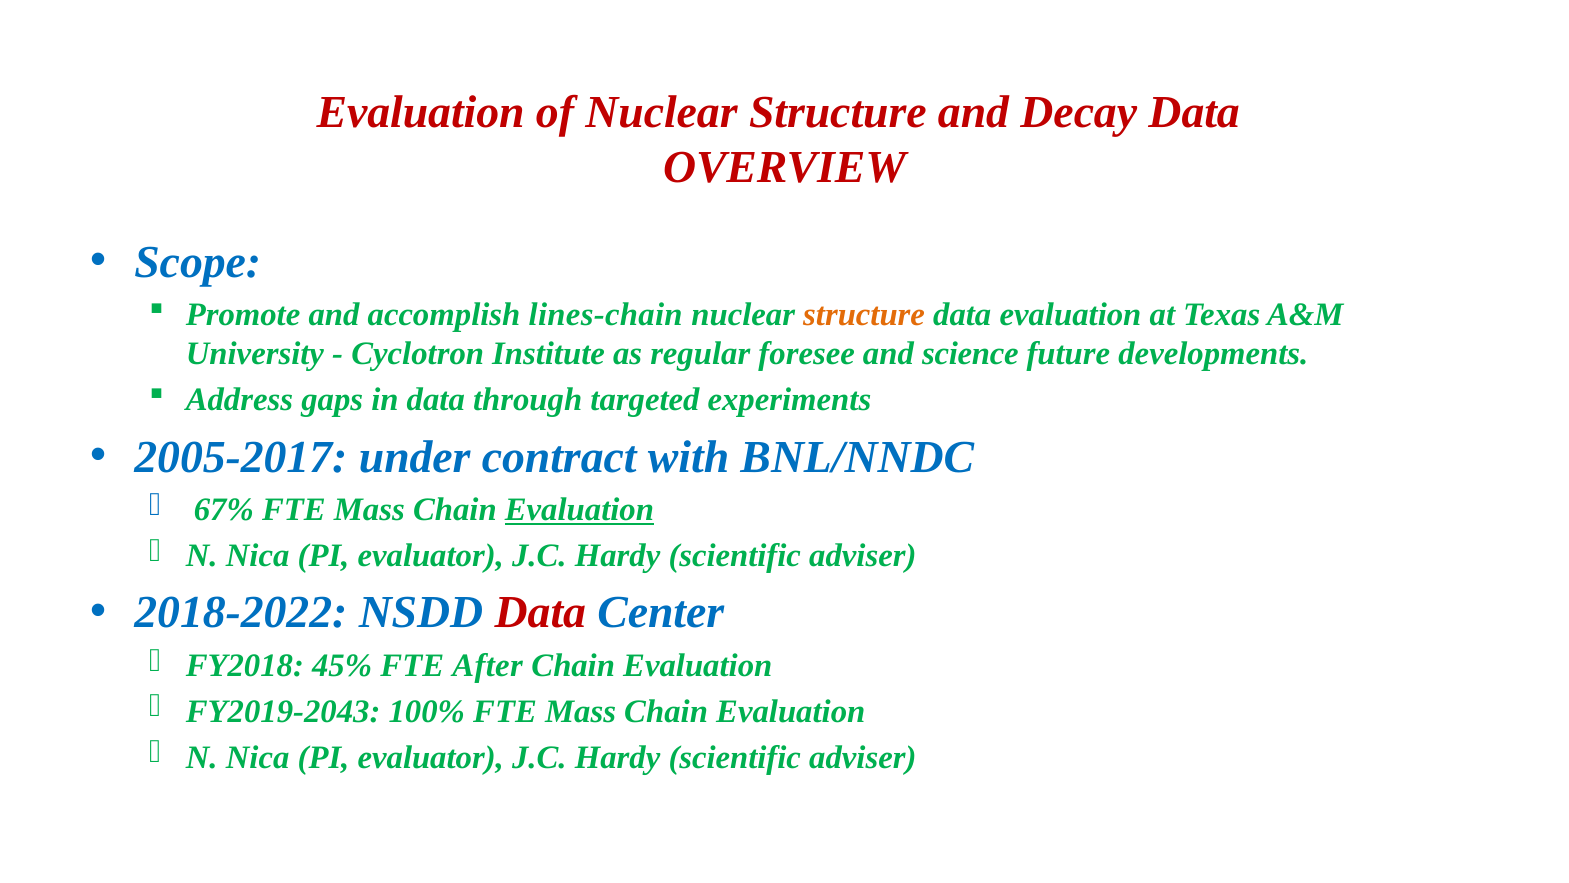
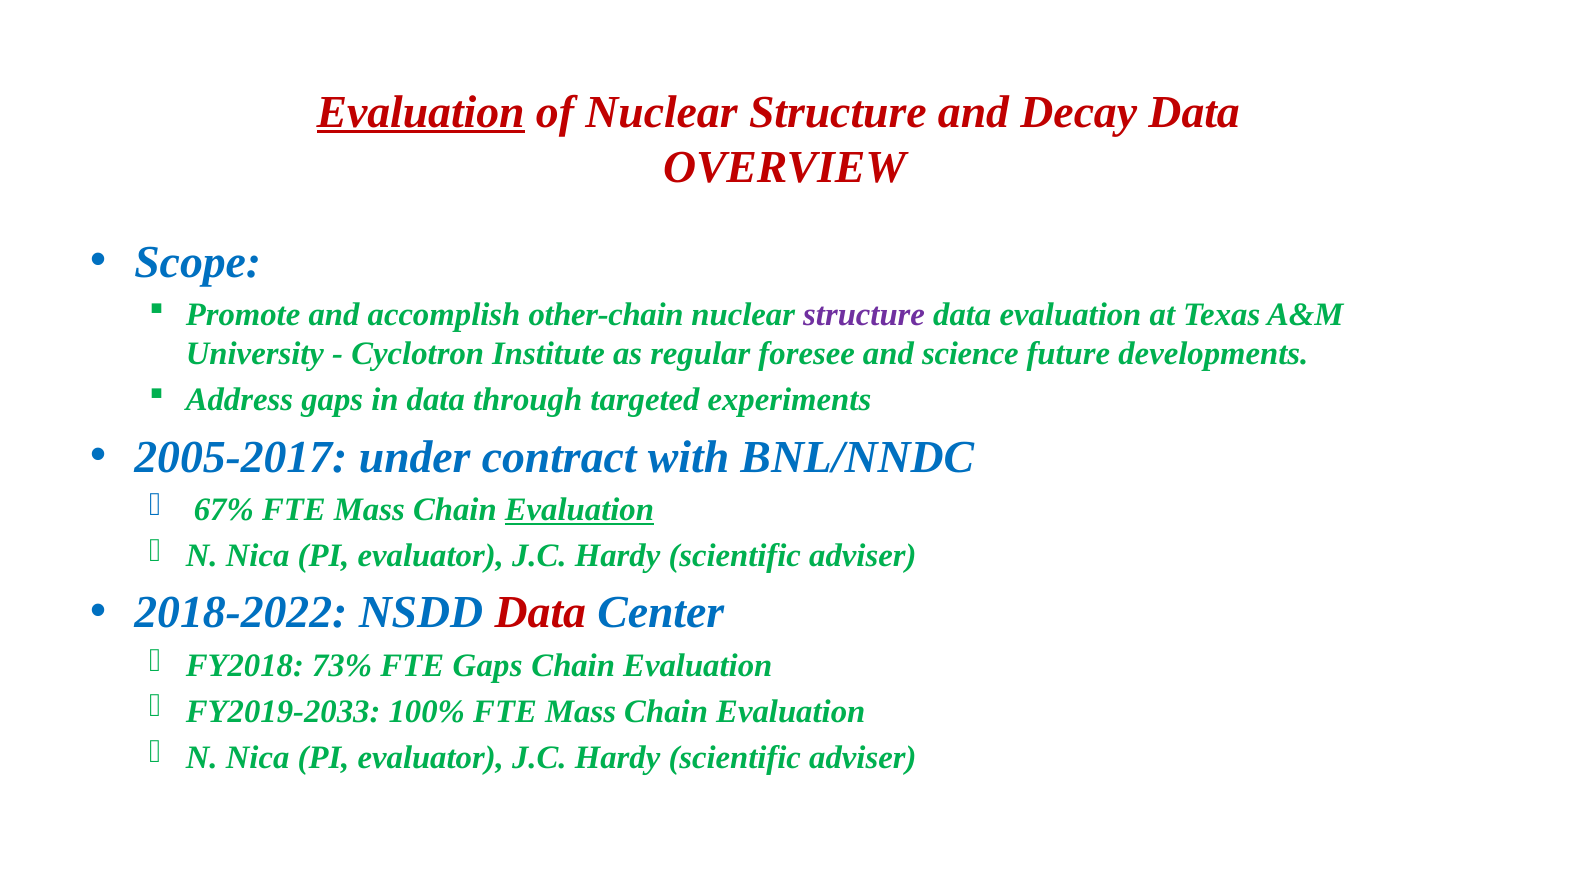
Evaluation at (421, 112) underline: none -> present
lines-chain: lines-chain -> other-chain
structure at (864, 315) colour: orange -> purple
45%: 45% -> 73%
FTE After: After -> Gaps
FY2019-2043: FY2019-2043 -> FY2019-2033
